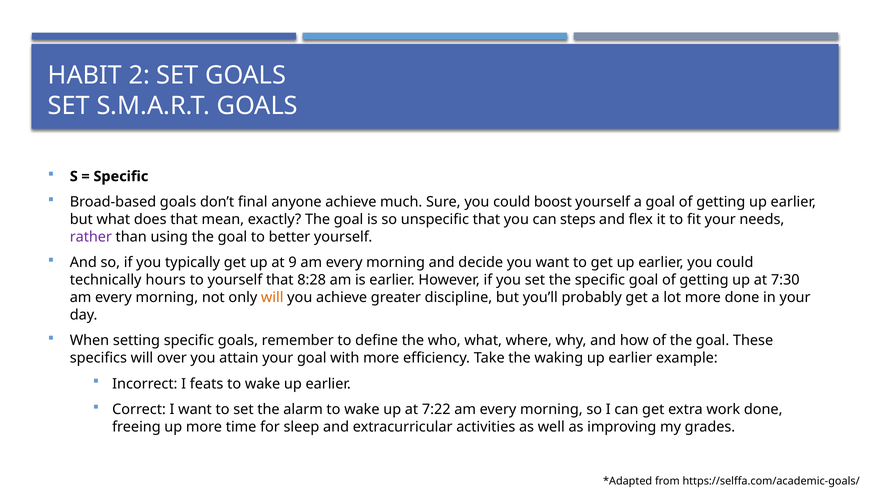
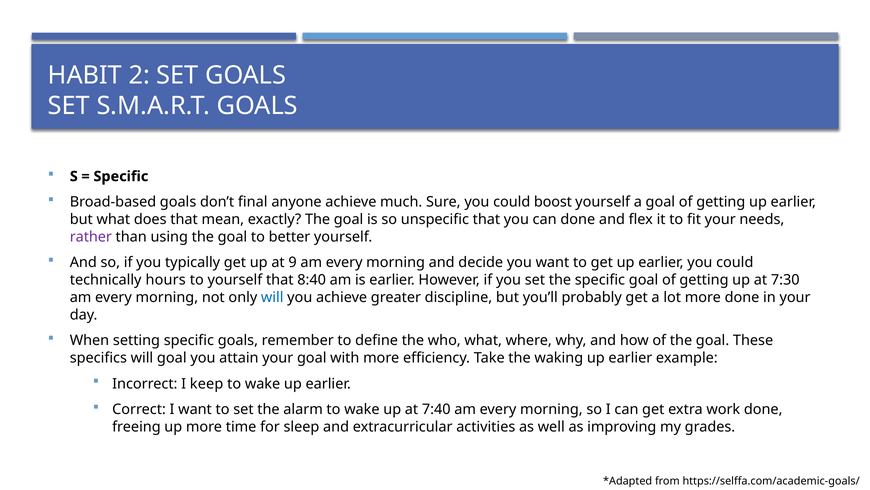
can steps: steps -> done
8:28: 8:28 -> 8:40
will at (272, 297) colour: orange -> blue
will over: over -> goal
feats: feats -> keep
7:22: 7:22 -> 7:40
